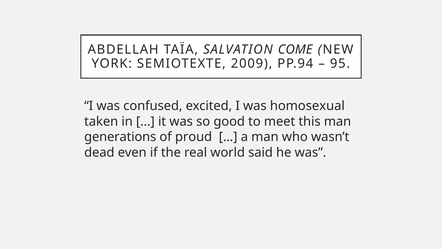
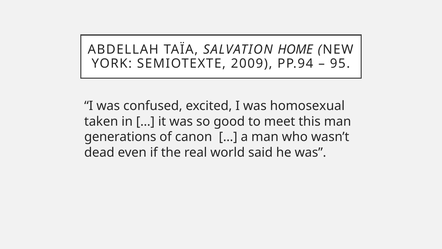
COME: COME -> HOME
proud: proud -> canon
